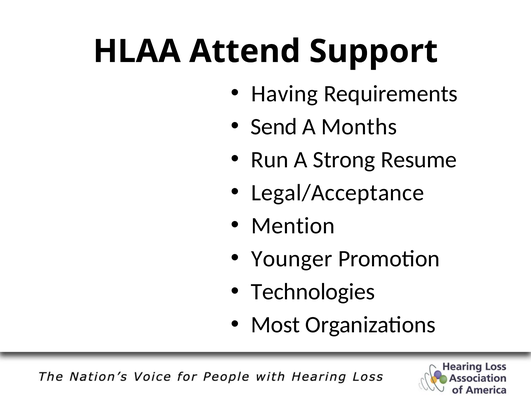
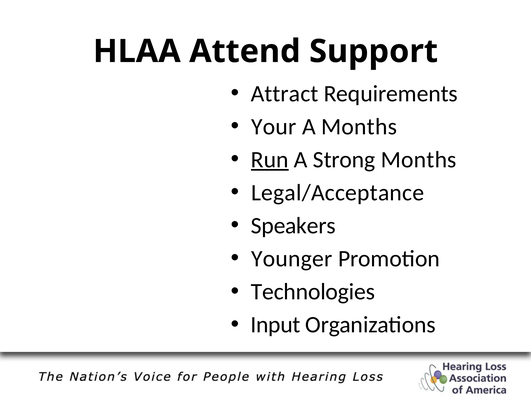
Having: Having -> Attract
Send: Send -> Your
Run underline: none -> present
Strong Resume: Resume -> Months
Mention: Mention -> Speakers
Most: Most -> Input
